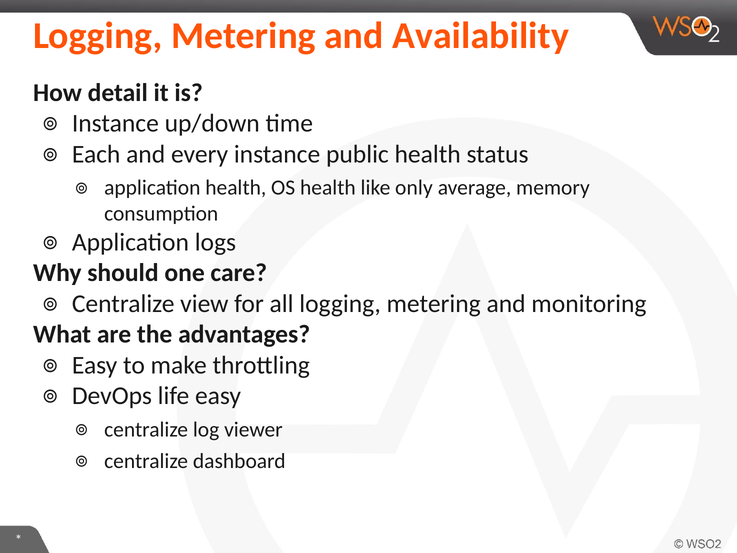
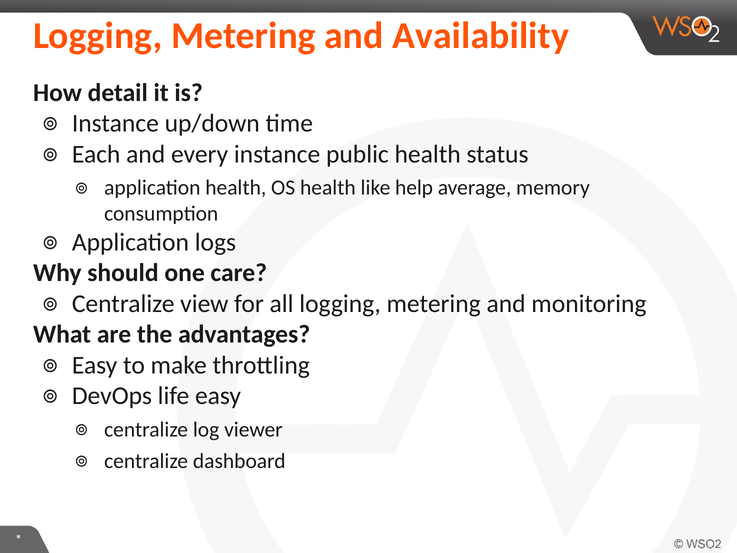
only: only -> help
